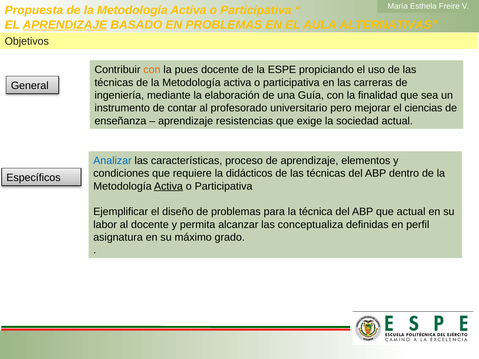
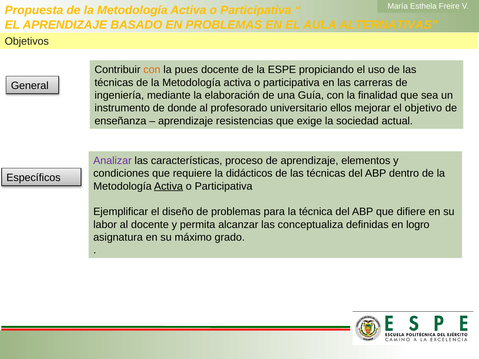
APRENDIZAJE at (65, 25) underline: present -> none
contar: contar -> donde
pero: pero -> ellos
ciencias: ciencias -> objetivo
Analizar colour: blue -> purple
que actual: actual -> difiere
perfil: perfil -> logro
